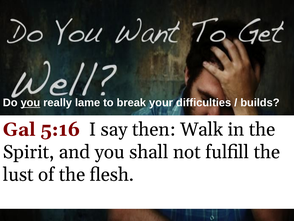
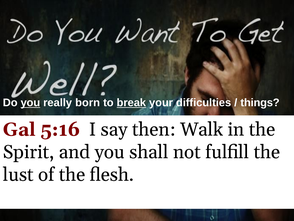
lame: lame -> born
break underline: none -> present
builds: builds -> things
